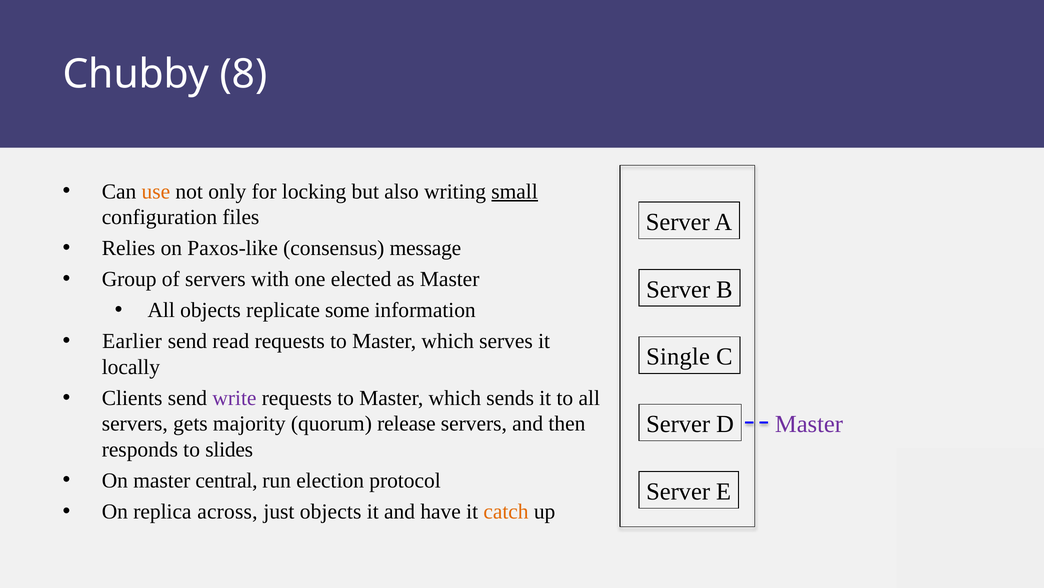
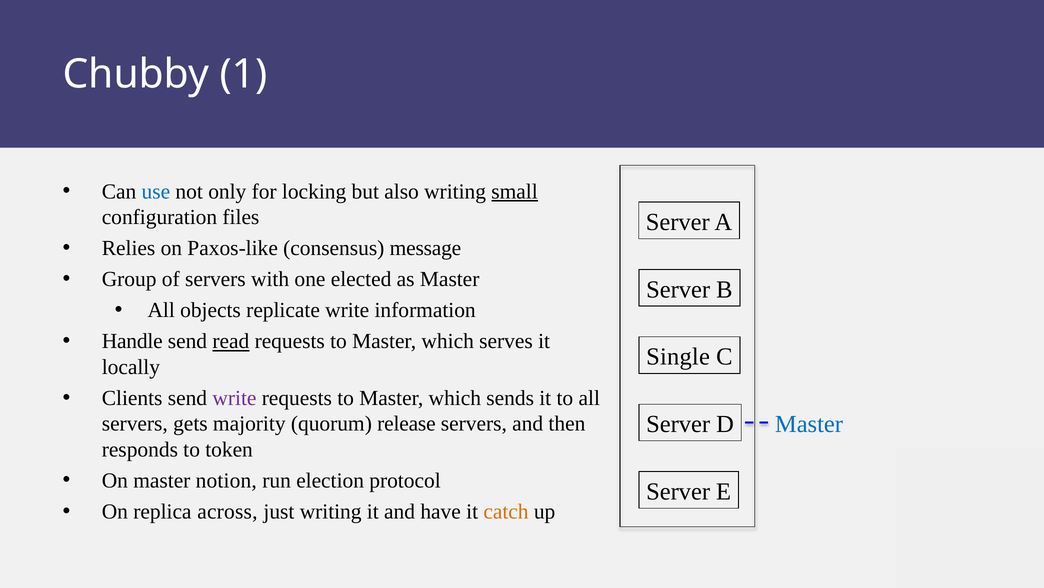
8: 8 -> 1
use colour: orange -> blue
replicate some: some -> write
Earlier: Earlier -> Handle
read underline: none -> present
Master at (809, 424) colour: purple -> blue
slides: slides -> token
central: central -> notion
just objects: objects -> writing
